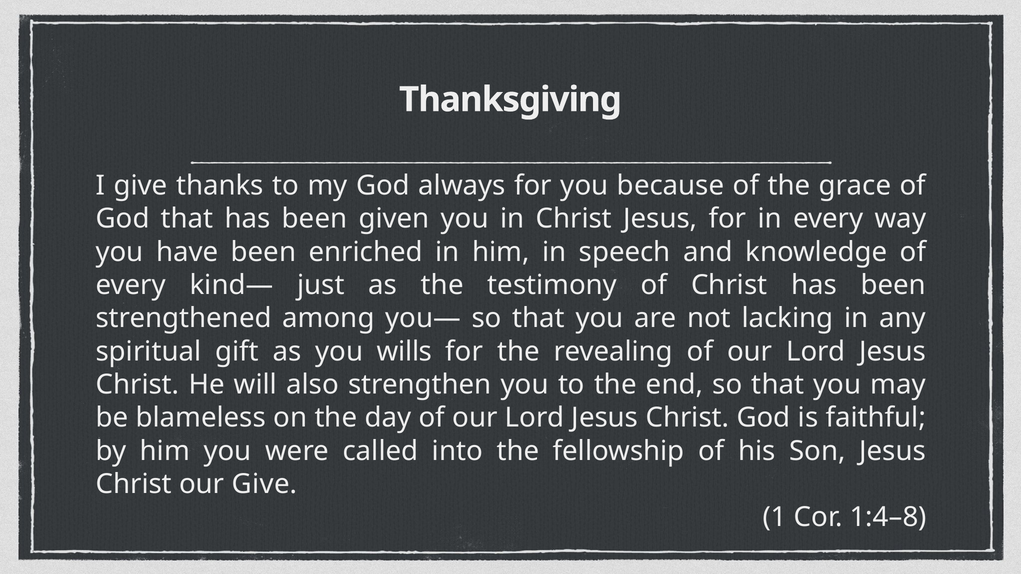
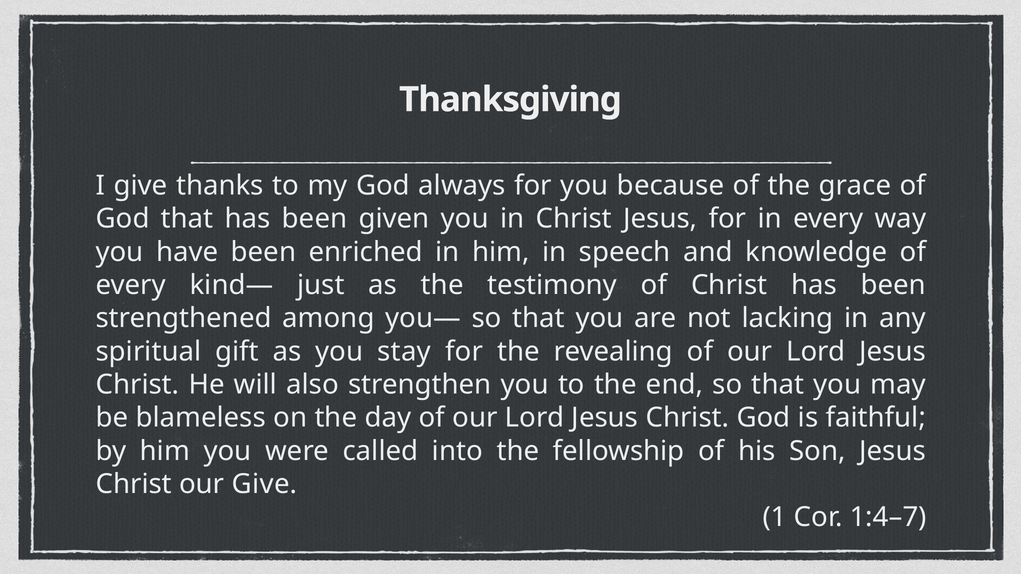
wills: wills -> stay
1:4–8: 1:4–8 -> 1:4–7
